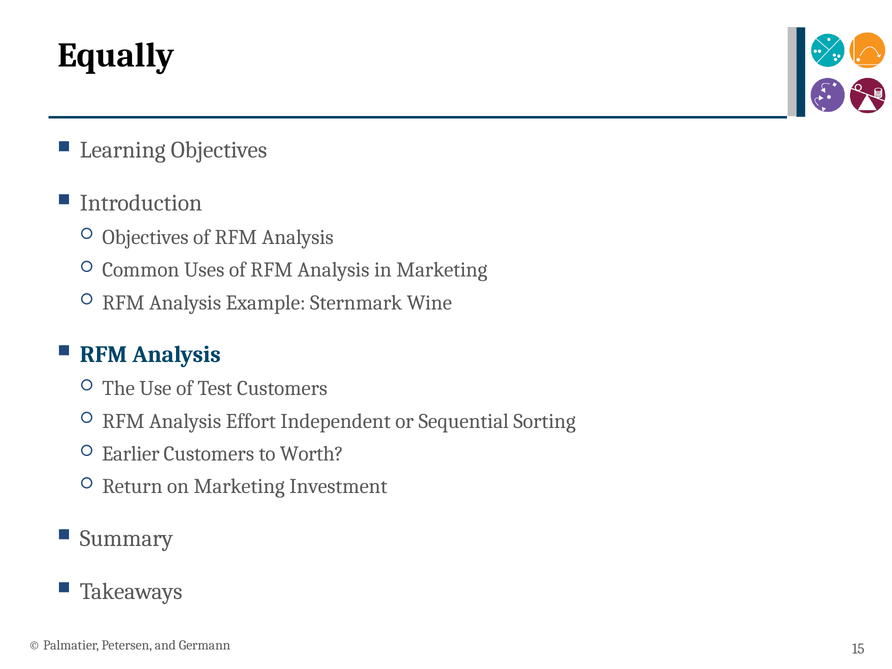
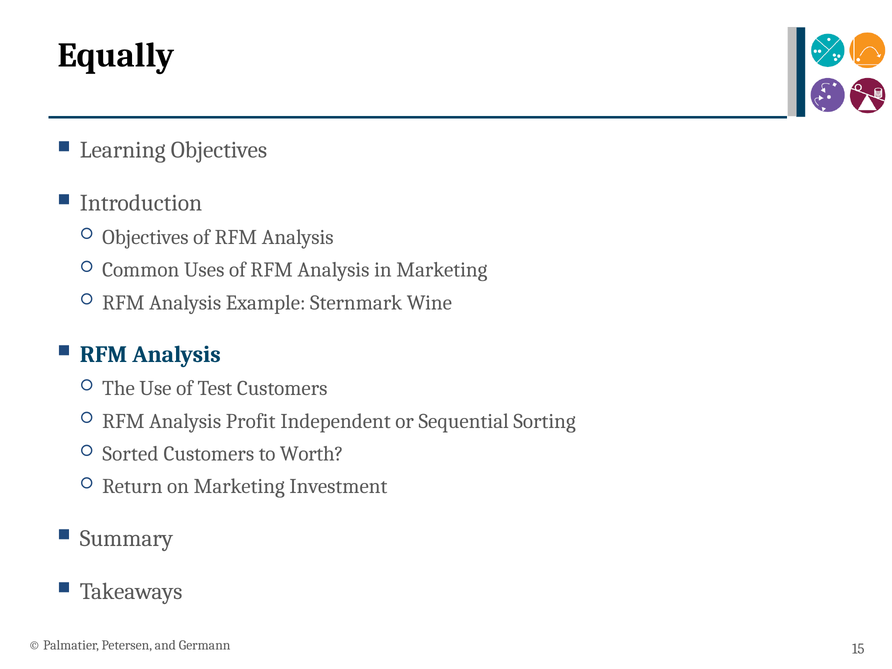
Effort: Effort -> Profit
Earlier: Earlier -> Sorted
